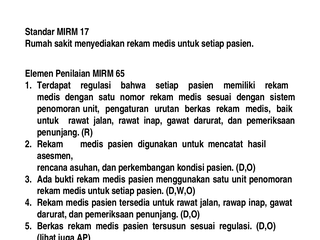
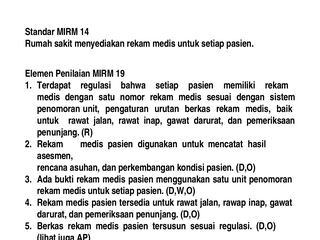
17: 17 -> 14
65: 65 -> 19
